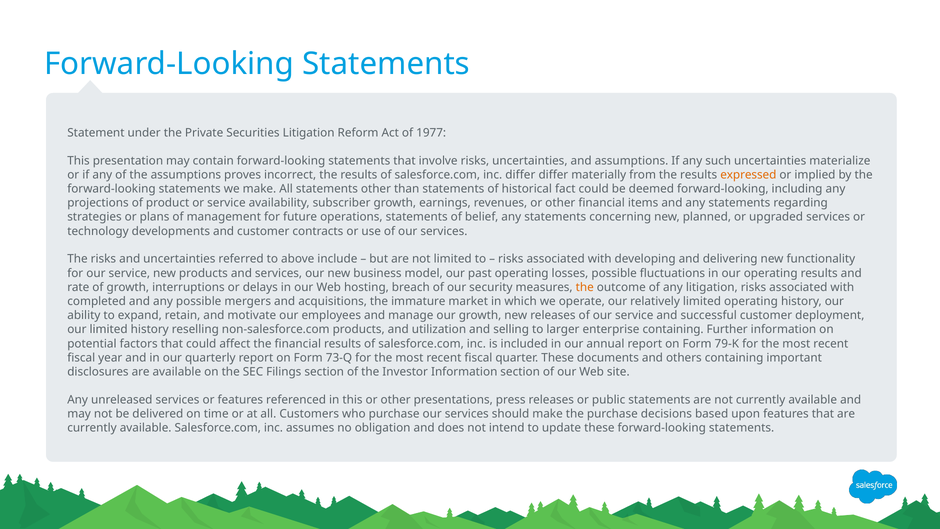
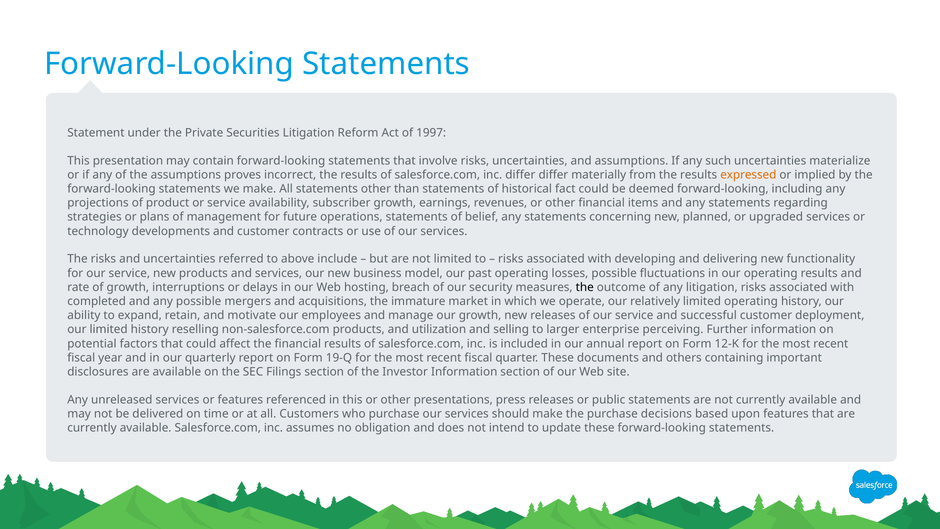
1977: 1977 -> 1997
the at (585, 287) colour: orange -> black
enterprise containing: containing -> perceiving
79-K: 79-K -> 12-K
73-Q: 73-Q -> 19-Q
